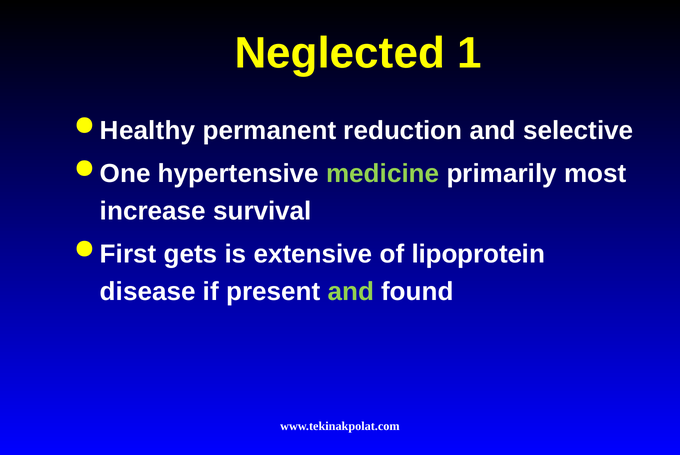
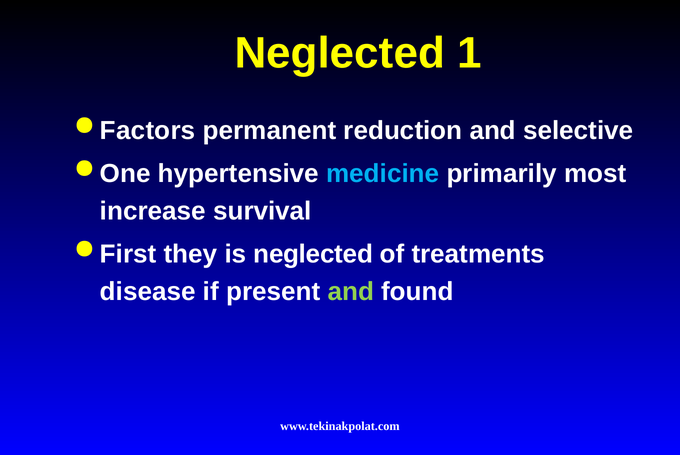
Healthy: Healthy -> Factors
medicine colour: light green -> light blue
gets: gets -> they
is extensive: extensive -> neglected
lipoprotein: lipoprotein -> treatments
